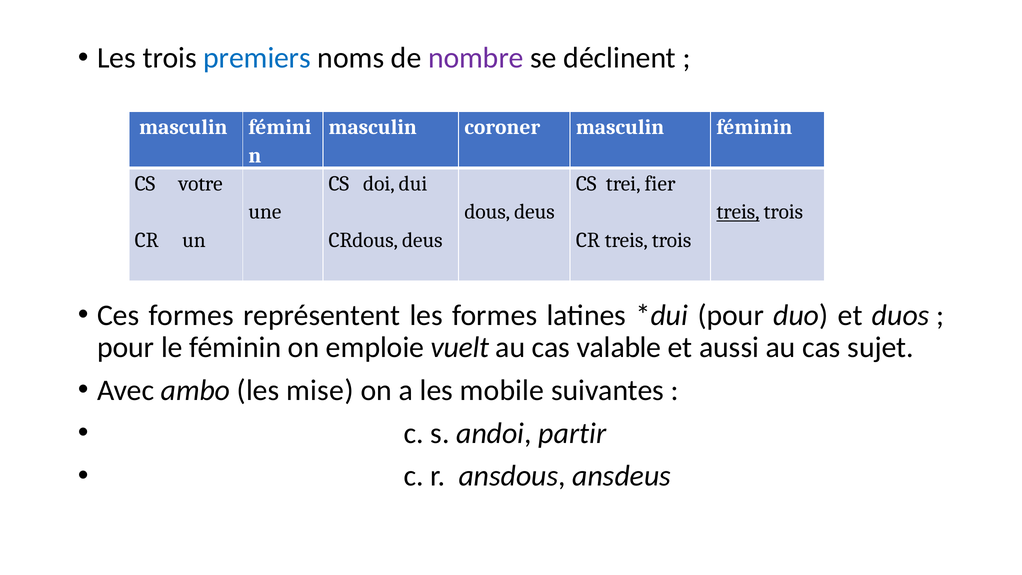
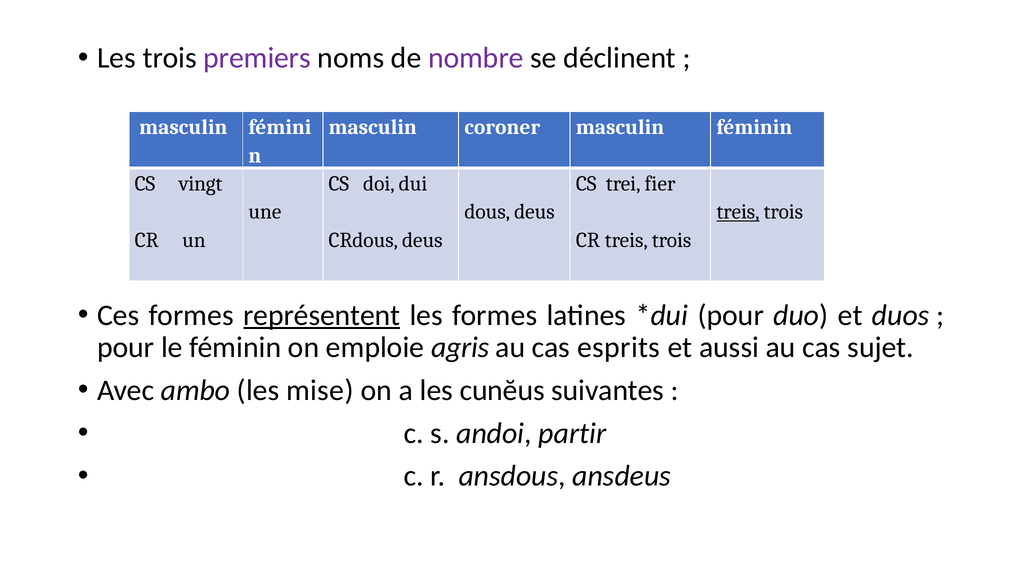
premiers colour: blue -> purple
votre: votre -> vingt
représentent underline: none -> present
vuelt: vuelt -> agris
valable: valable -> esprits
mobile: mobile -> cunĕus
